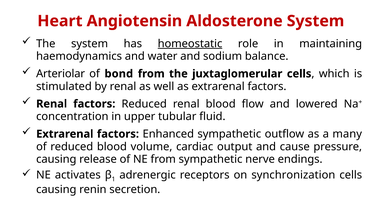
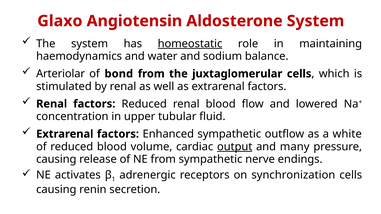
Heart: Heart -> Glaxo
many: many -> white
output underline: none -> present
cause: cause -> many
